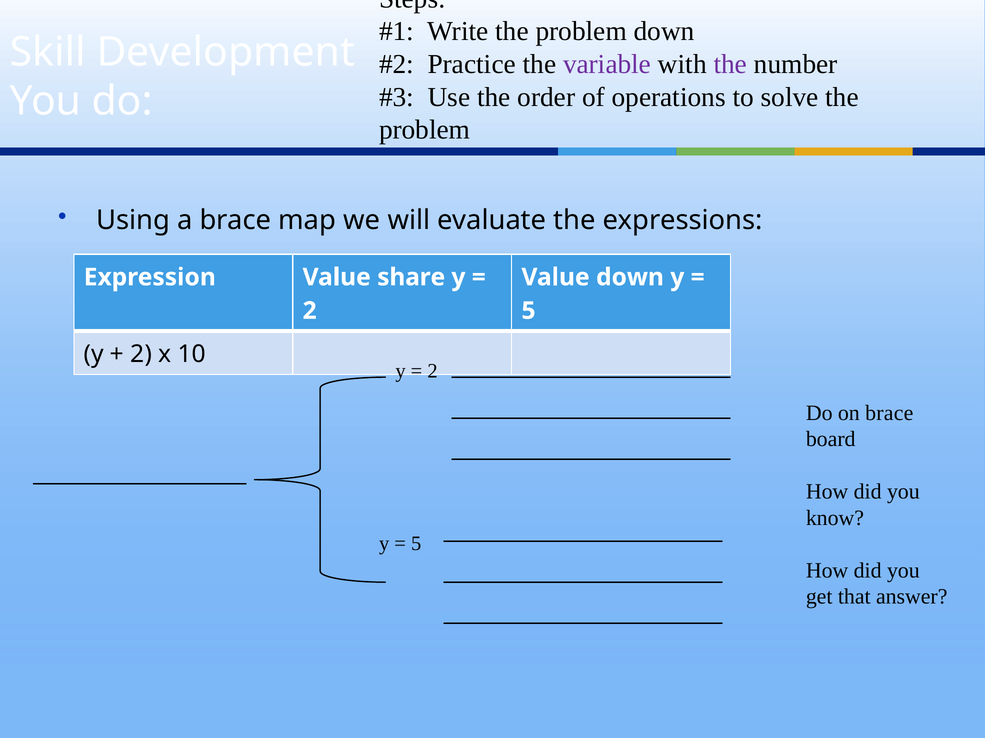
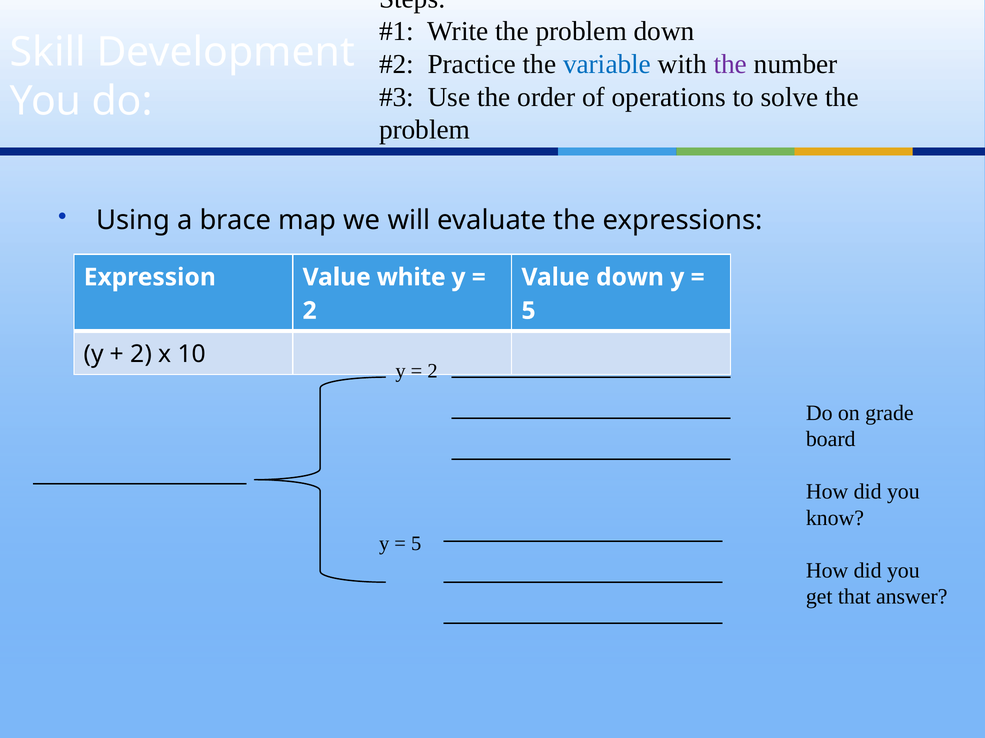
variable colour: purple -> blue
share: share -> white
on brace: brace -> grade
